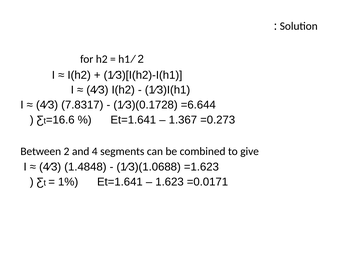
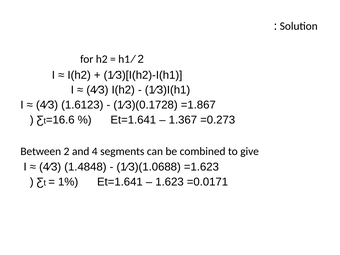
7.8317: 7.8317 -> 1.6123
=6.644: =6.644 -> =1.867
